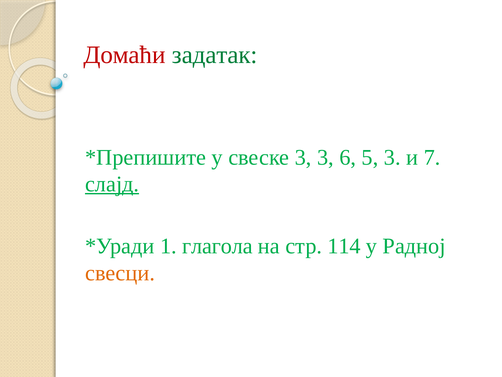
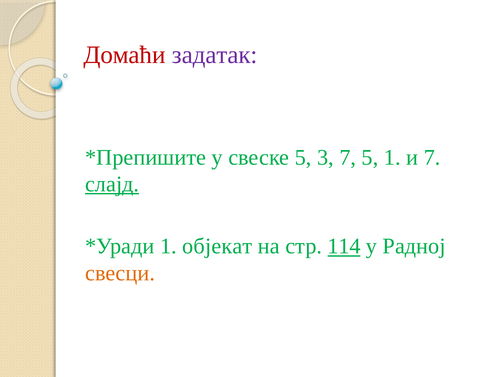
задатак colour: green -> purple
свеске 3: 3 -> 5
3 6: 6 -> 7
5 3: 3 -> 1
глагола: глагола -> објекат
114 underline: none -> present
